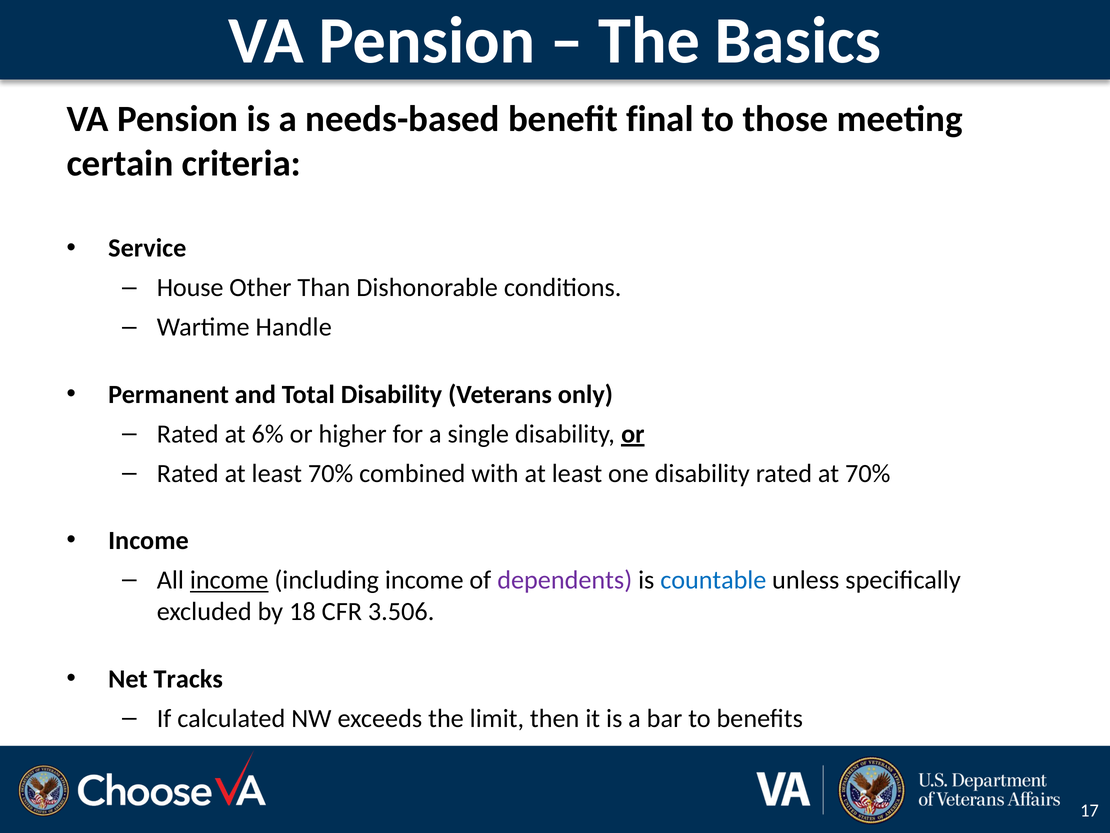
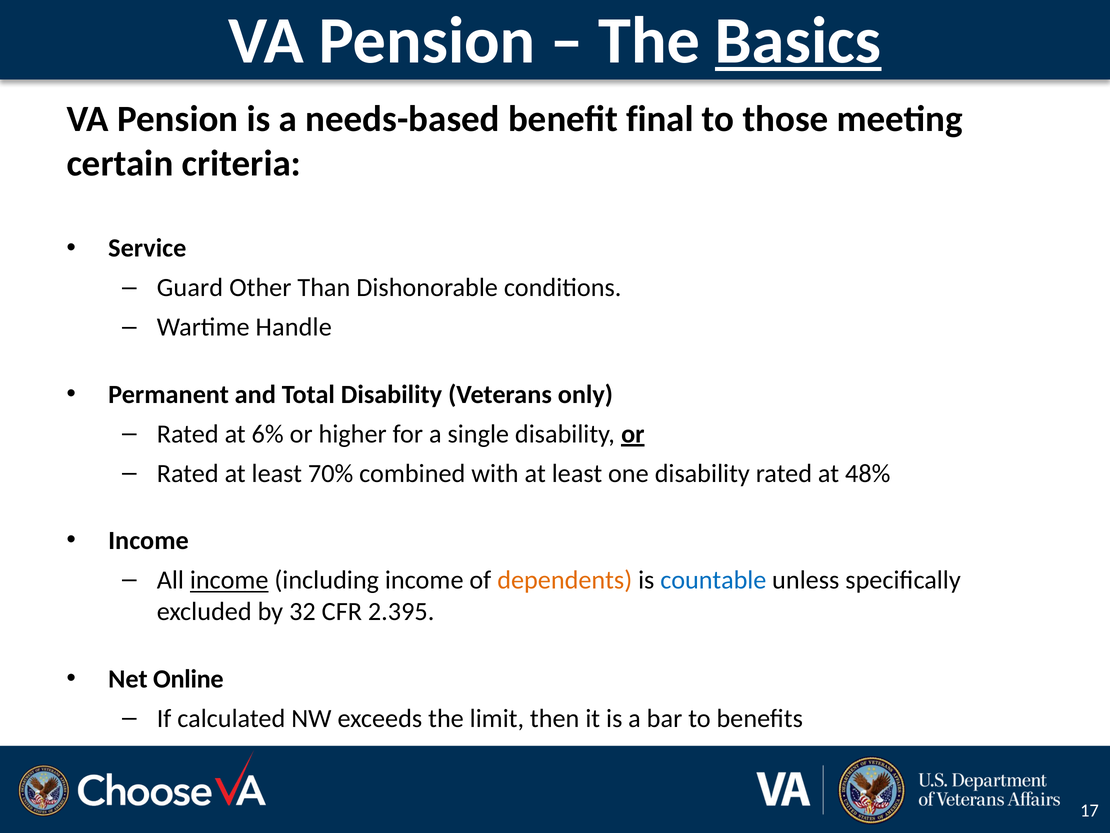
Basics underline: none -> present
House: House -> Guard
at 70%: 70% -> 48%
dependents colour: purple -> orange
18: 18 -> 32
3.506: 3.506 -> 2.395
Tracks: Tracks -> Online
